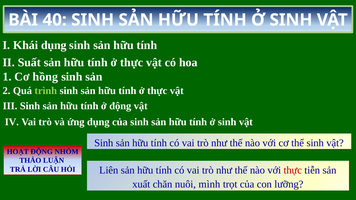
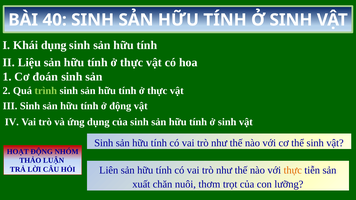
Suất: Suất -> Liệu
hồng: hồng -> đoán
thực at (293, 170) colour: red -> orange
mình: mình -> thơm
